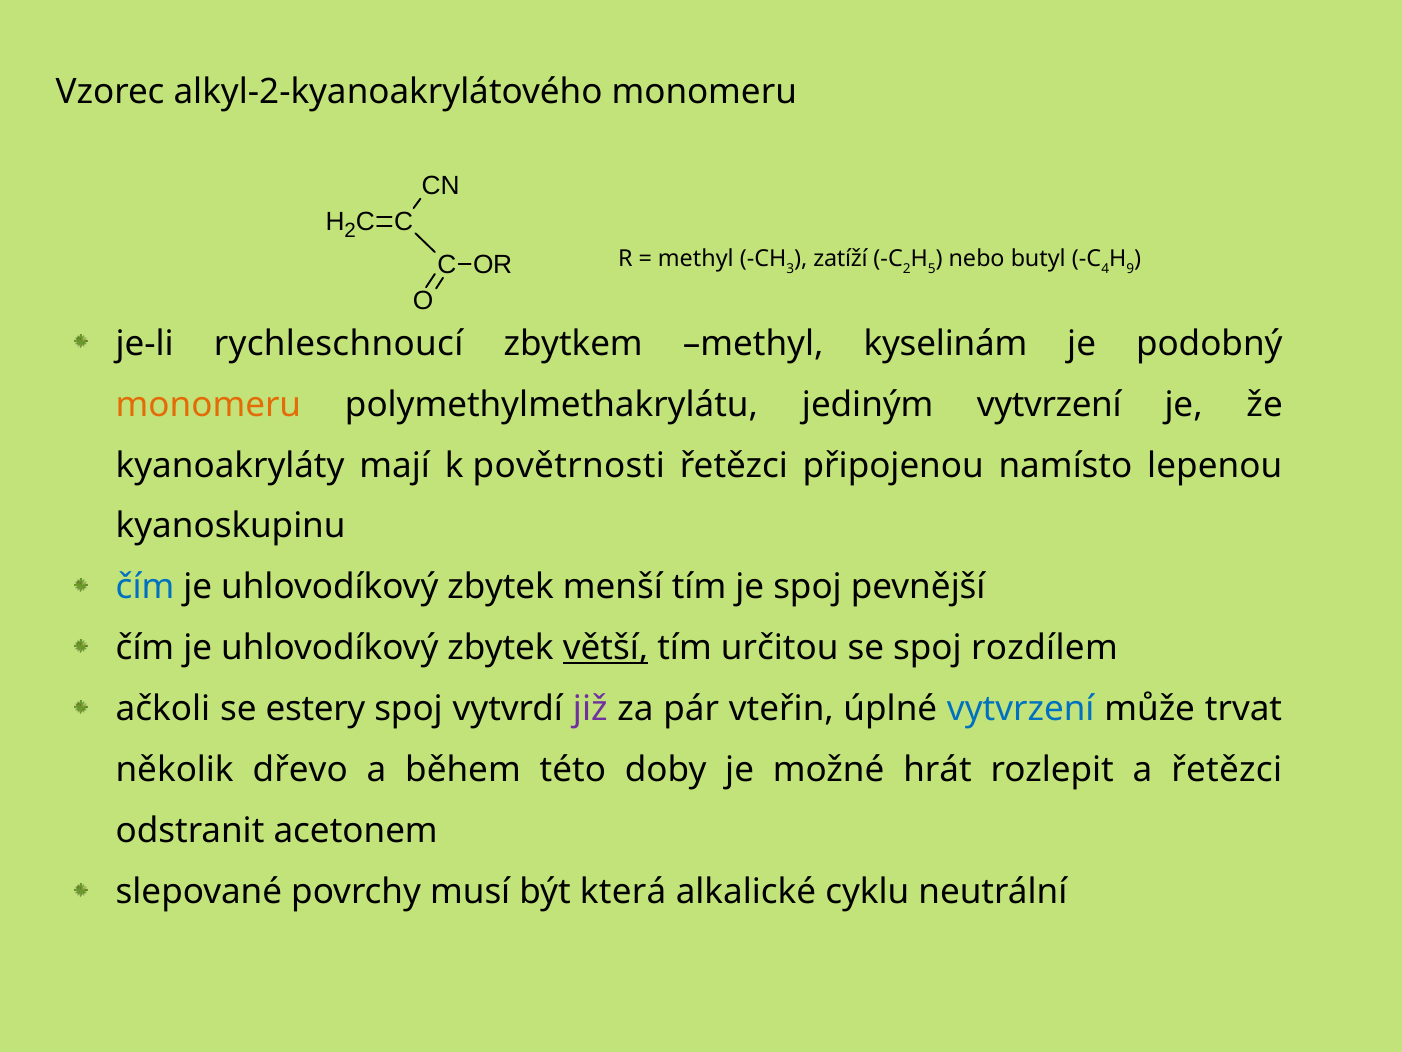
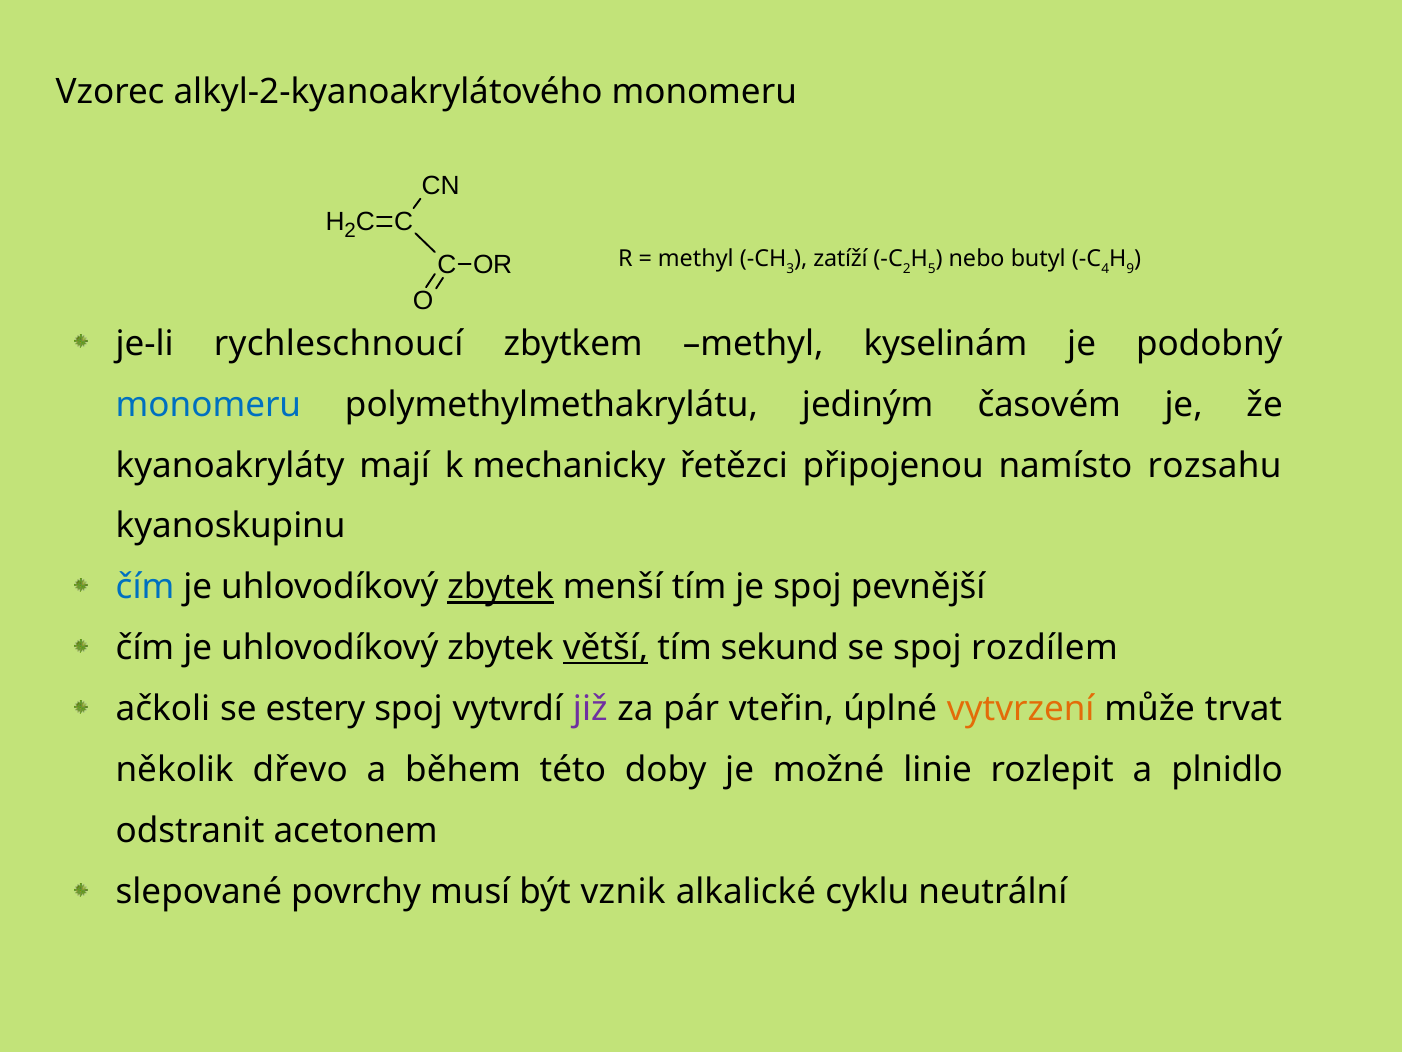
monomeru at (208, 404) colour: orange -> blue
jediným vytvrzení: vytvrzení -> časovém
povětrnosti: povětrnosti -> mechanicky
lepenou: lepenou -> rozsahu
zbytek at (501, 587) underline: none -> present
určitou: určitou -> sekund
vytvrzení at (1021, 709) colour: blue -> orange
hrát: hrát -> linie
a řetězci: řetězci -> plnidlo
která: která -> vznik
